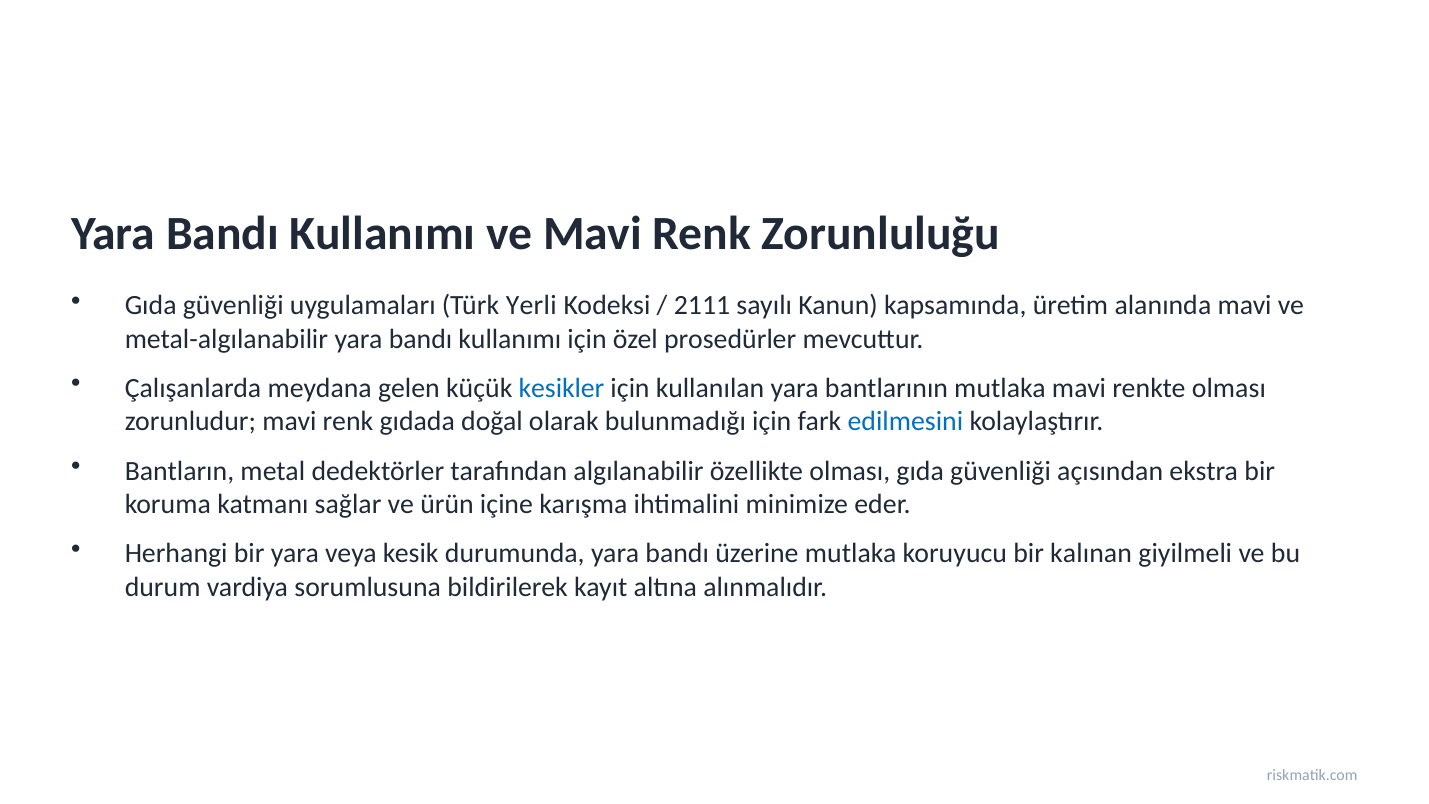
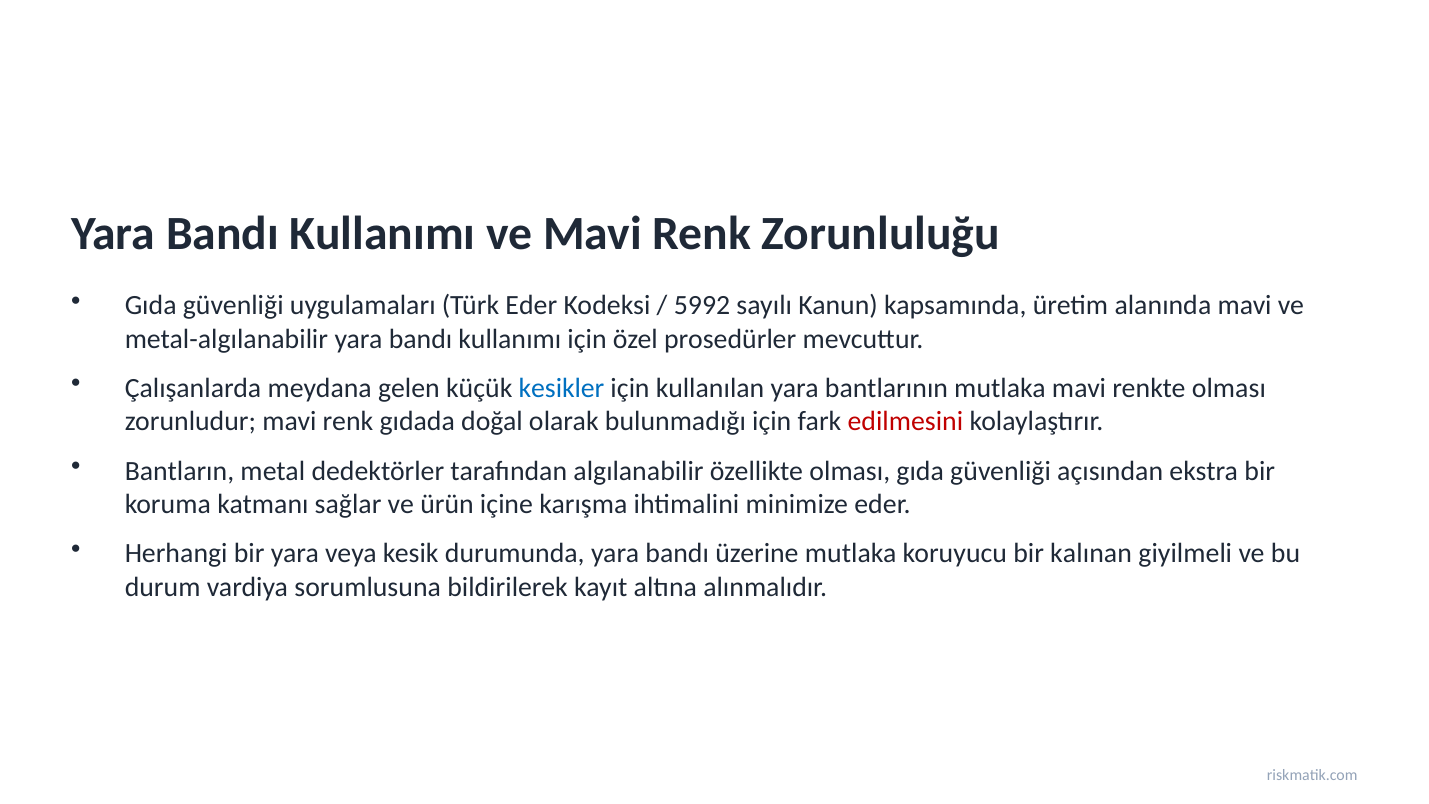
Türk Yerli: Yerli -> Eder
2111: 2111 -> 5992
edilmesini colour: blue -> red
